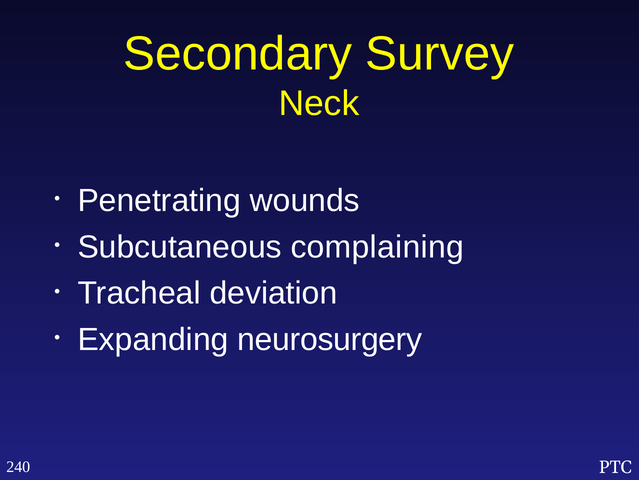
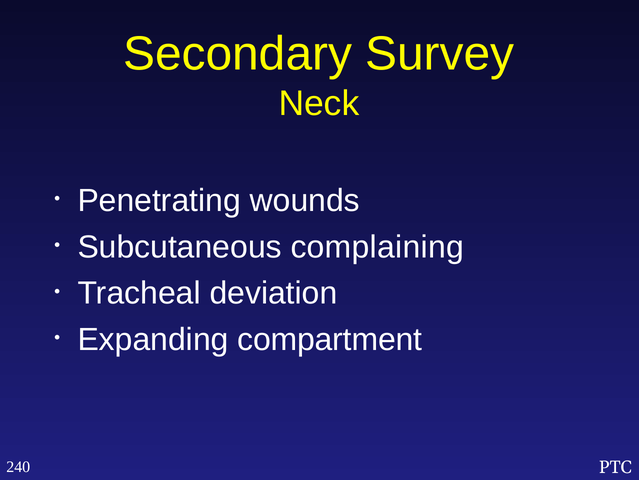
neurosurgery: neurosurgery -> compartment
